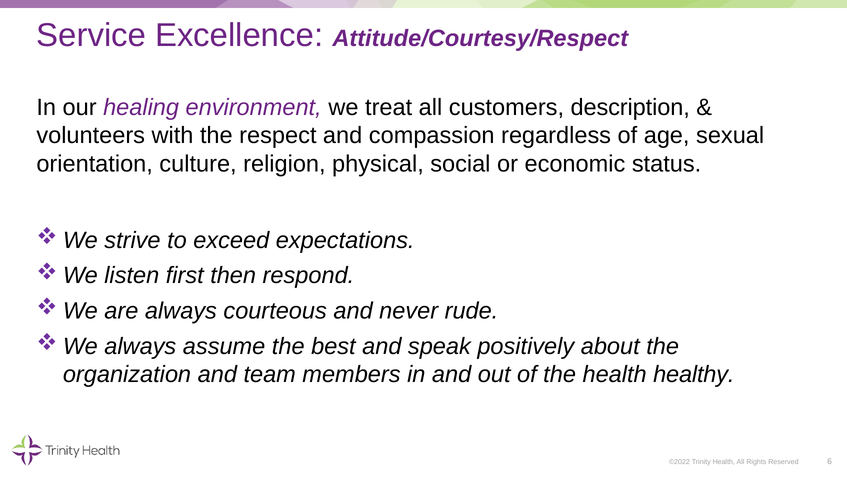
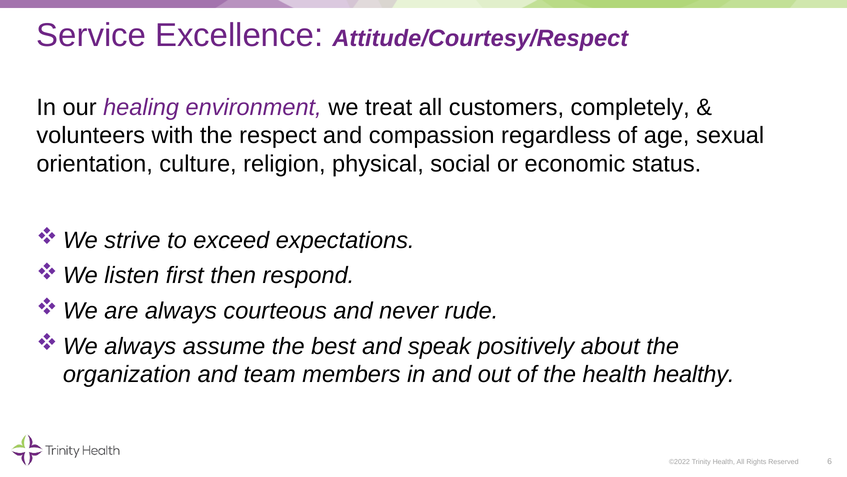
description: description -> completely
